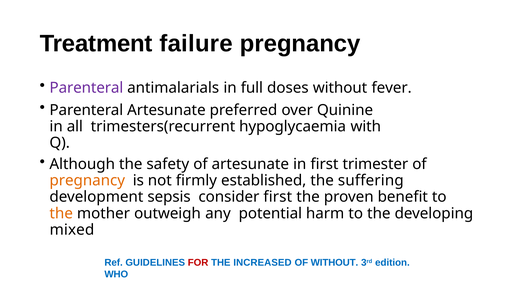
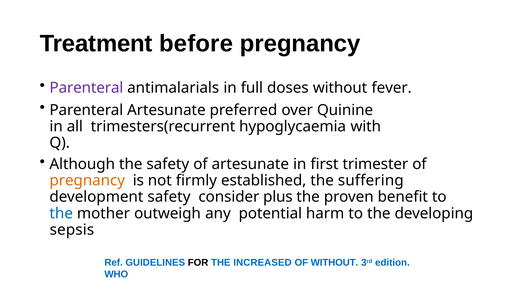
failure: failure -> before
development sepsis: sepsis -> safety
consider first: first -> plus
the at (61, 213) colour: orange -> blue
mixed: mixed -> sepsis
FOR colour: red -> black
